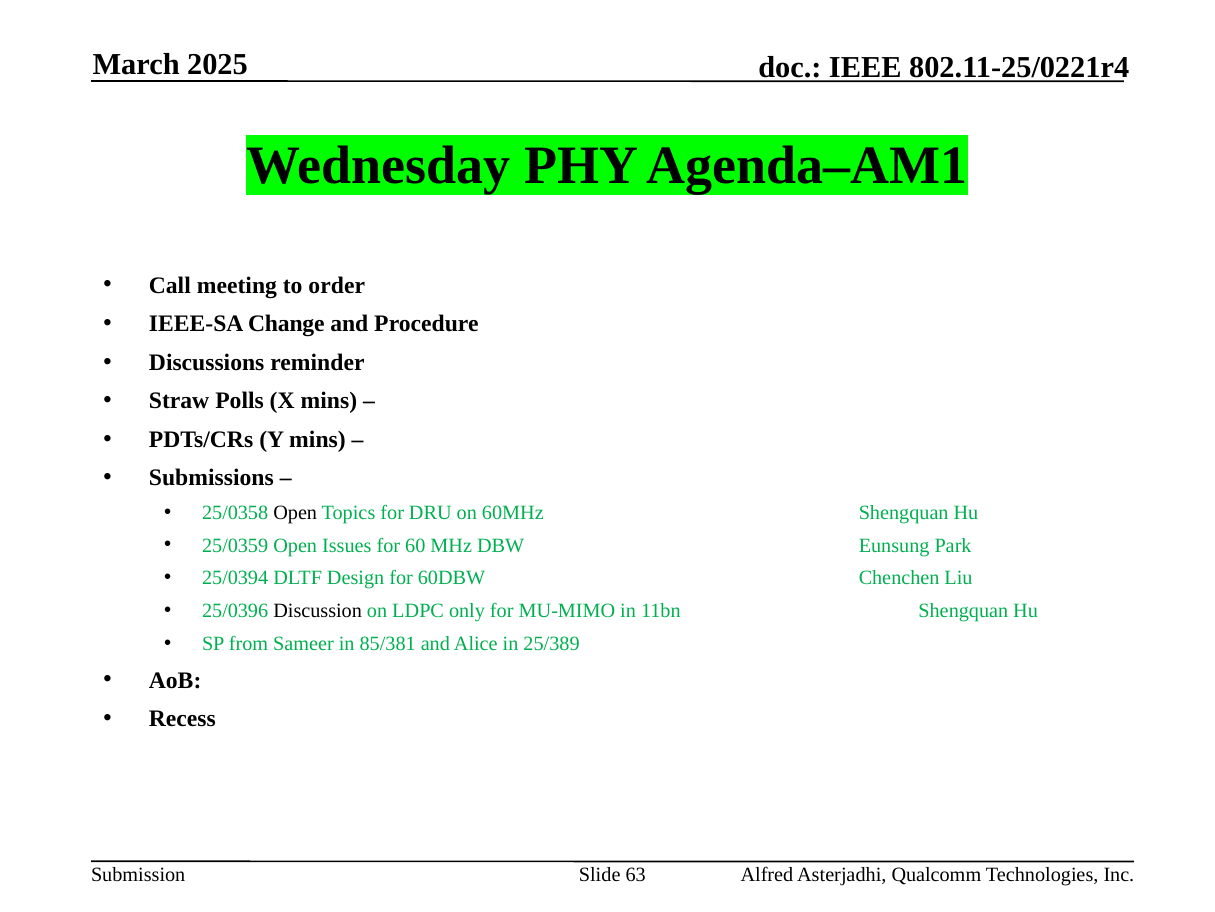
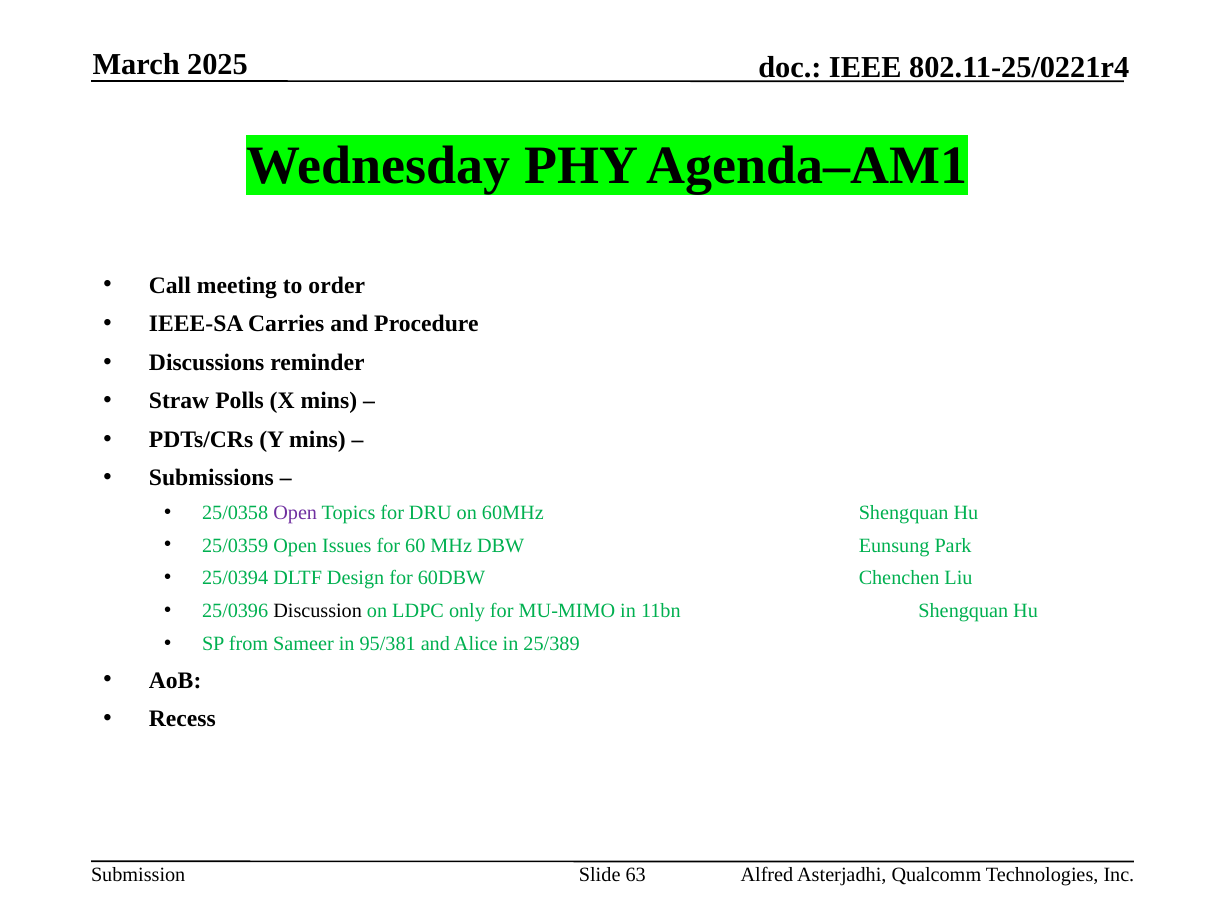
Change: Change -> Carries
Open at (295, 512) colour: black -> purple
85/381: 85/381 -> 95/381
